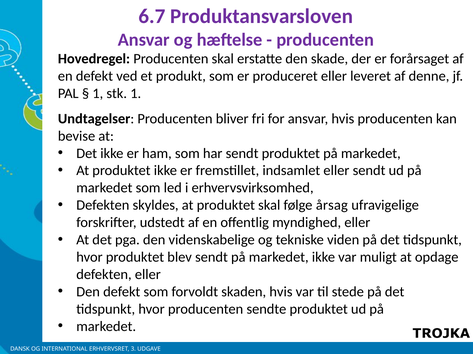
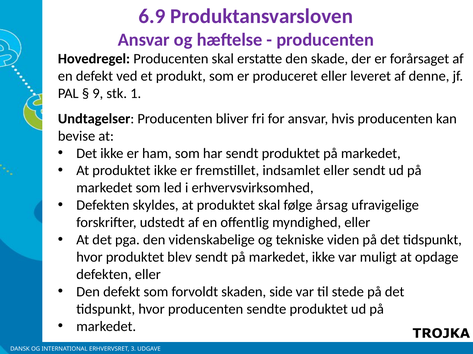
6.7: 6.7 -> 6.9
1 at (98, 94): 1 -> 9
skaden hvis: hvis -> side
